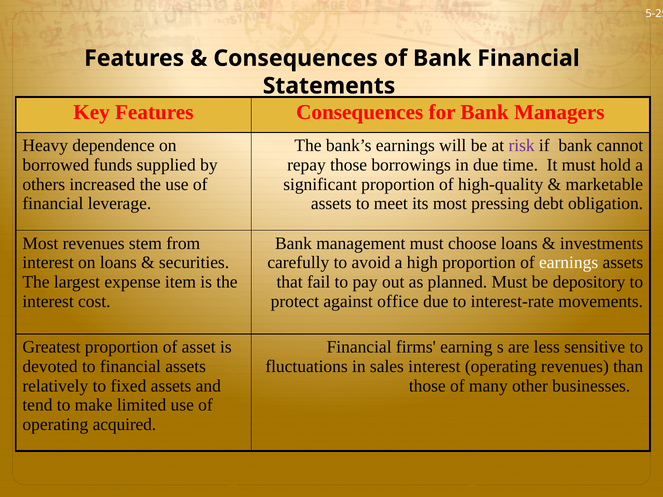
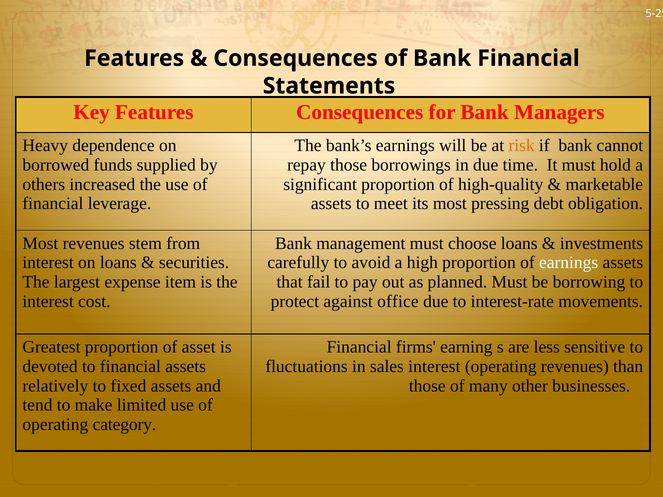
risk colour: purple -> orange
depository: depository -> borrowing
acquired: acquired -> category
